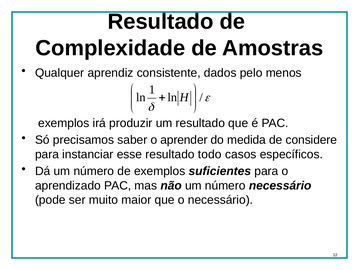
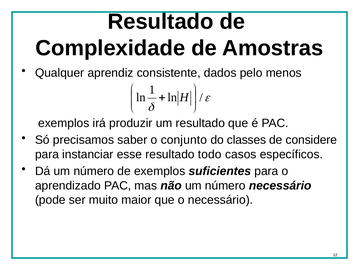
aprender: aprender -> conjunto
medida: medida -> classes
